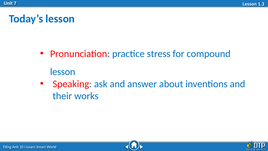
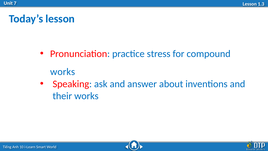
lesson at (63, 72): lesson -> works
